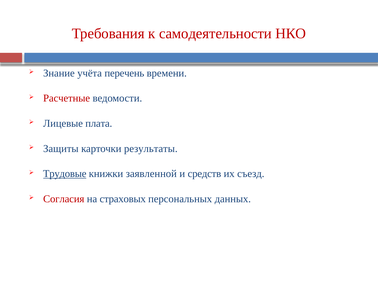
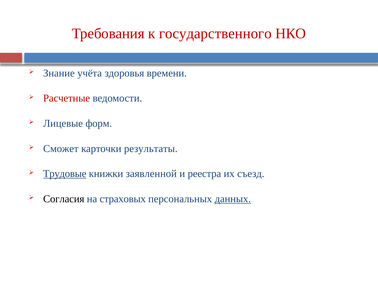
самодеятельности: самодеятельности -> государственного
перечень: перечень -> здоровья
плата: плата -> форм
Защиты: Защиты -> Сможет
средств: средств -> реестра
Согласия colour: red -> black
данных underline: none -> present
